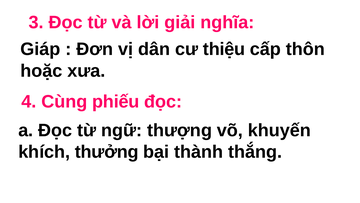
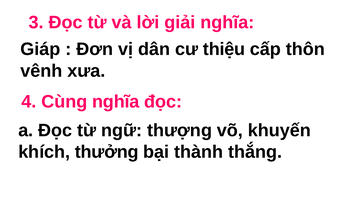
hoặc: hoặc -> vênh
Cùng phiếu: phiếu -> nghĩa
